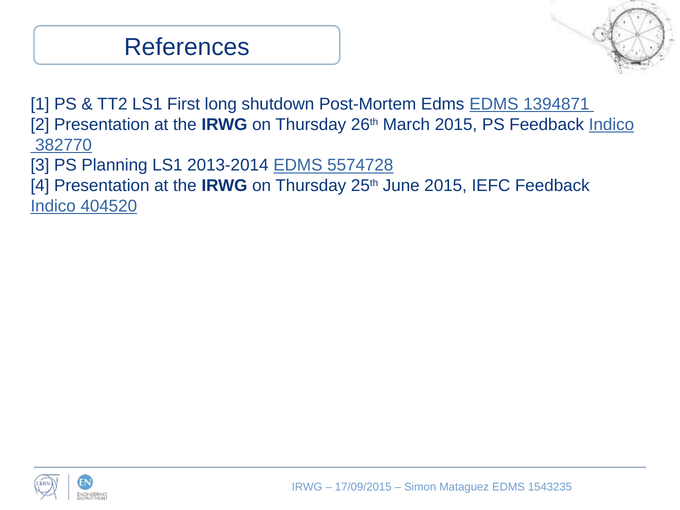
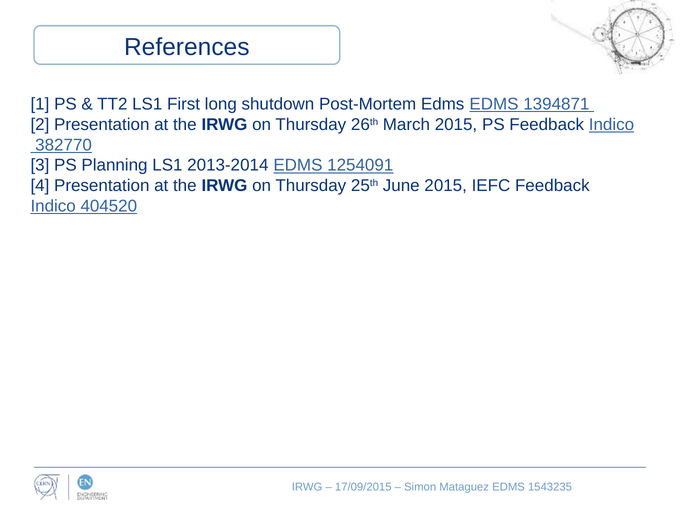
5574728: 5574728 -> 1254091
